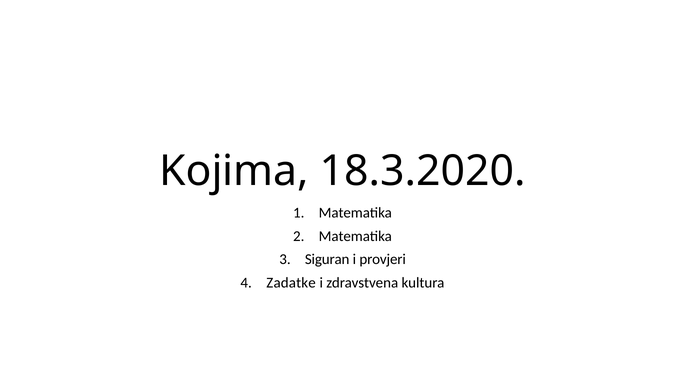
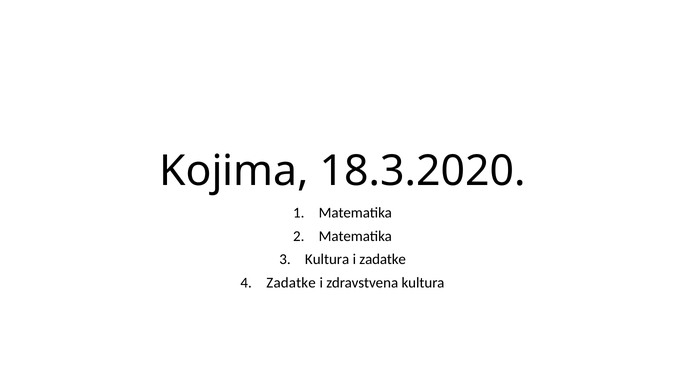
Siguran at (327, 260): Siguran -> Kultura
i provjeri: provjeri -> zadatke
